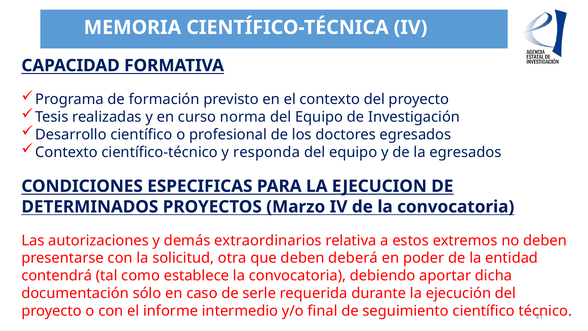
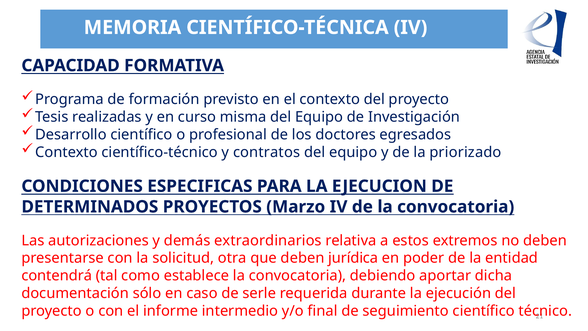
norma: norma -> misma
responda: responda -> contratos
la egresados: egresados -> priorizado
deberá: deberá -> jurídica
